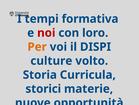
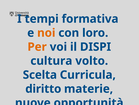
noi colour: red -> orange
culture: culture -> cultura
Storia: Storia -> Scelta
storici: storici -> diritto
